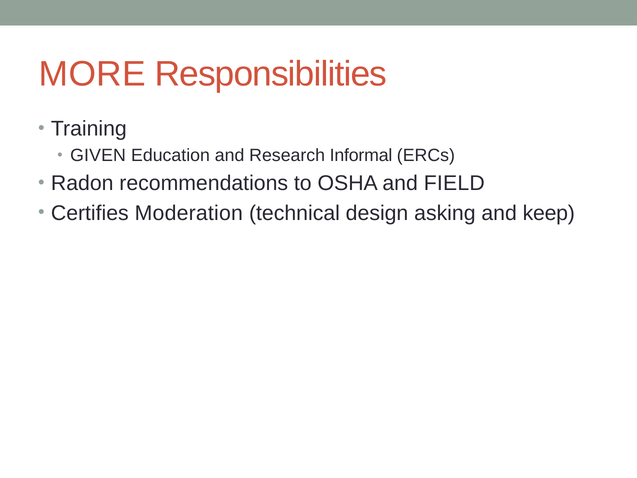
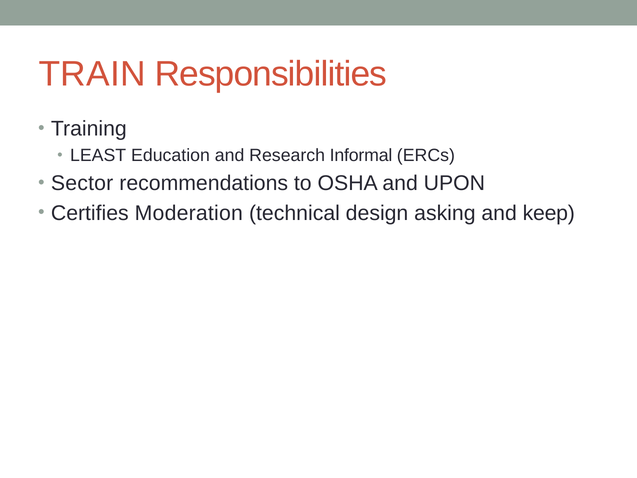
MORE: MORE -> TRAIN
GIVEN: GIVEN -> LEAST
Radon: Radon -> Sector
FIELD: FIELD -> UPON
